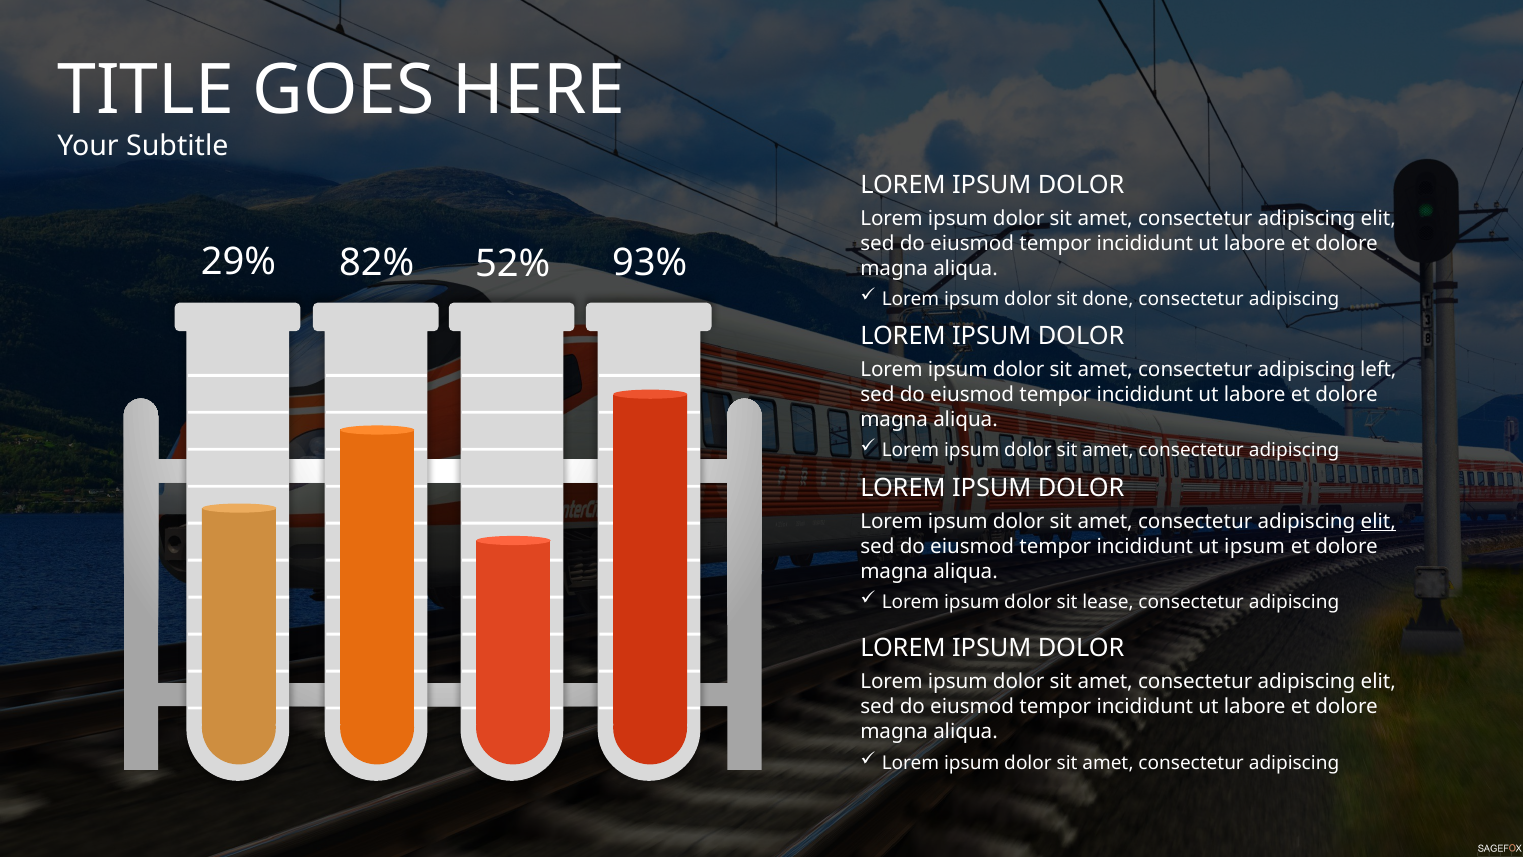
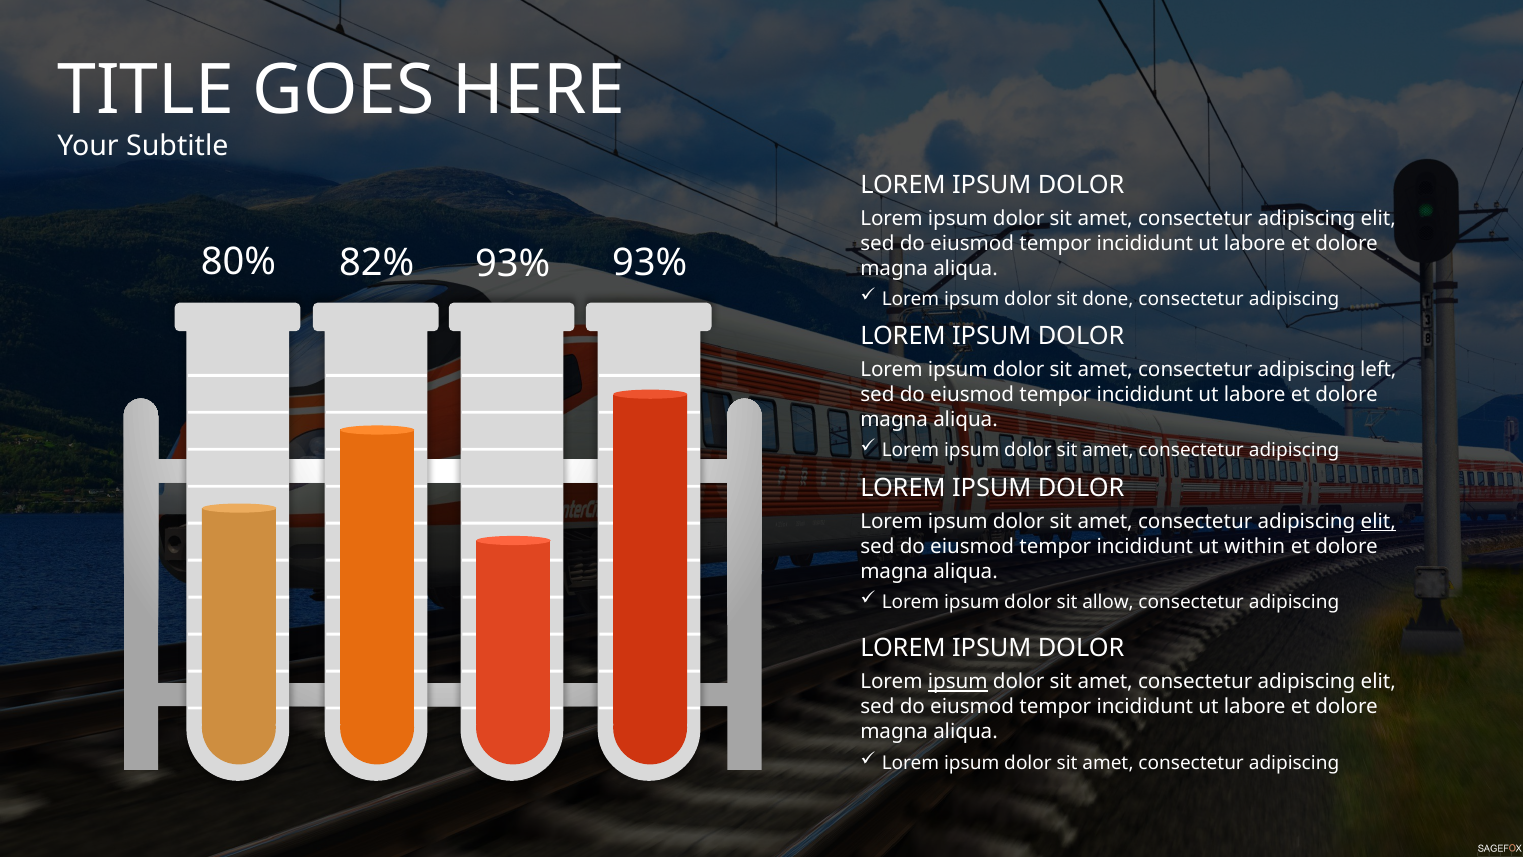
29%: 29% -> 80%
82% 52%: 52% -> 93%
ut ipsum: ipsum -> within
lease: lease -> allow
ipsum at (958, 682) underline: none -> present
